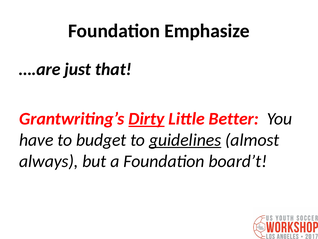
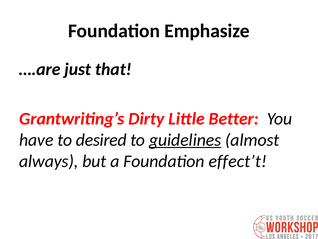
Dirty underline: present -> none
budget: budget -> desired
board’t: board’t -> effect’t
